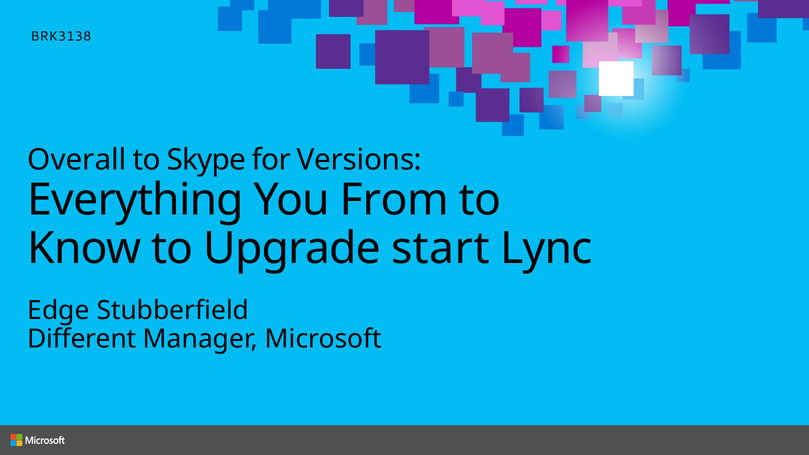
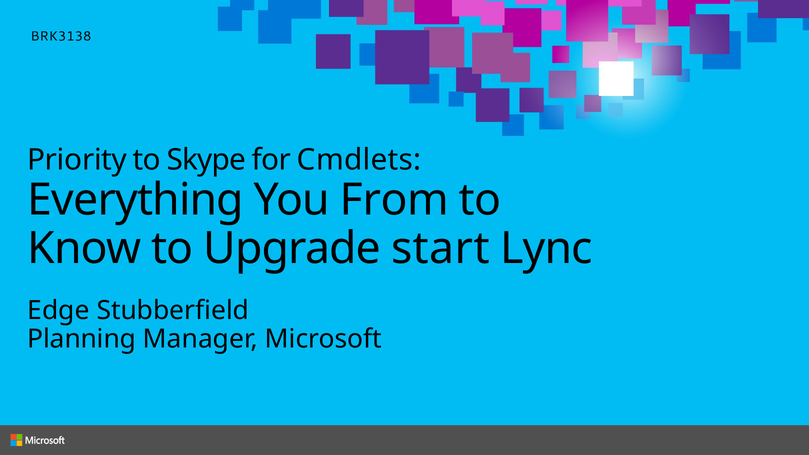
Overall: Overall -> Priority
Versions: Versions -> Cmdlets
Different: Different -> Planning
